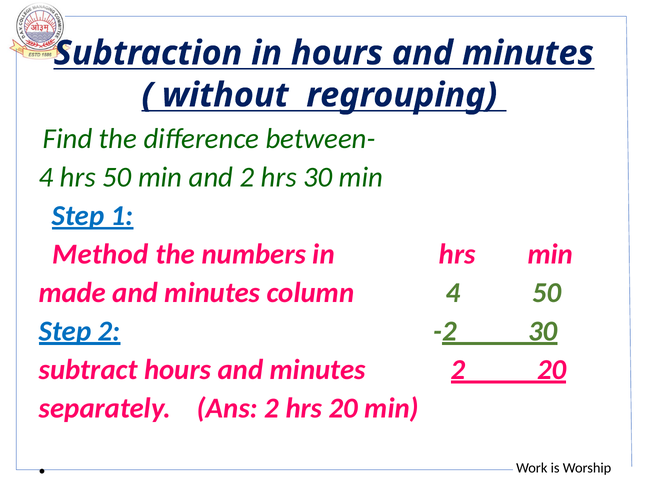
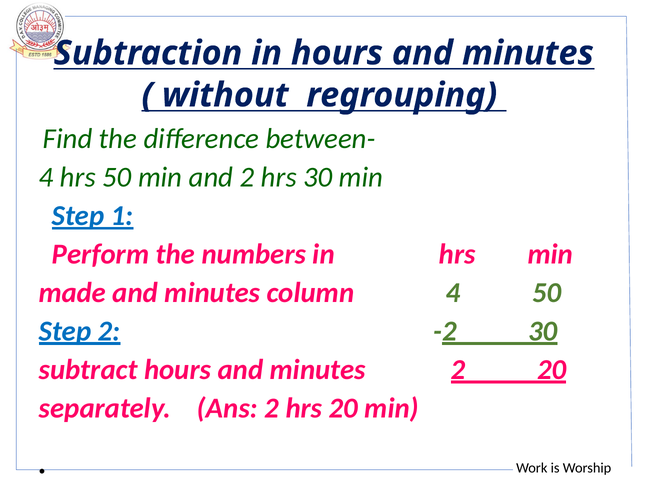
Method: Method -> Perform
